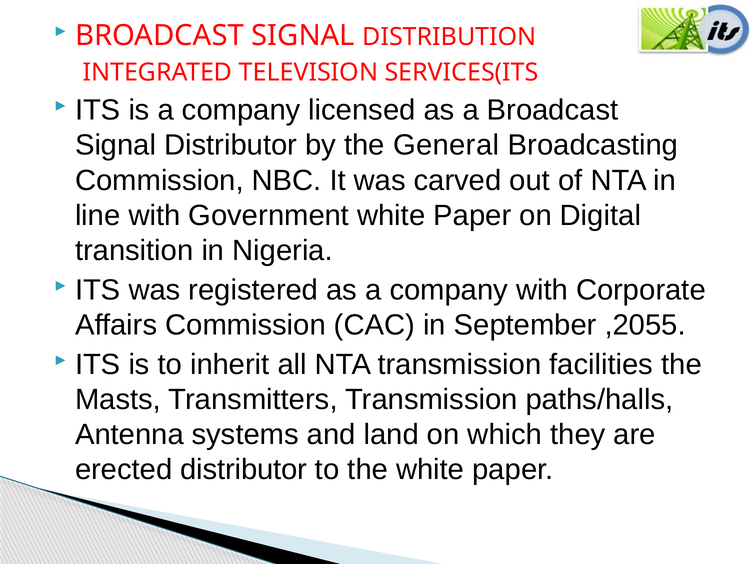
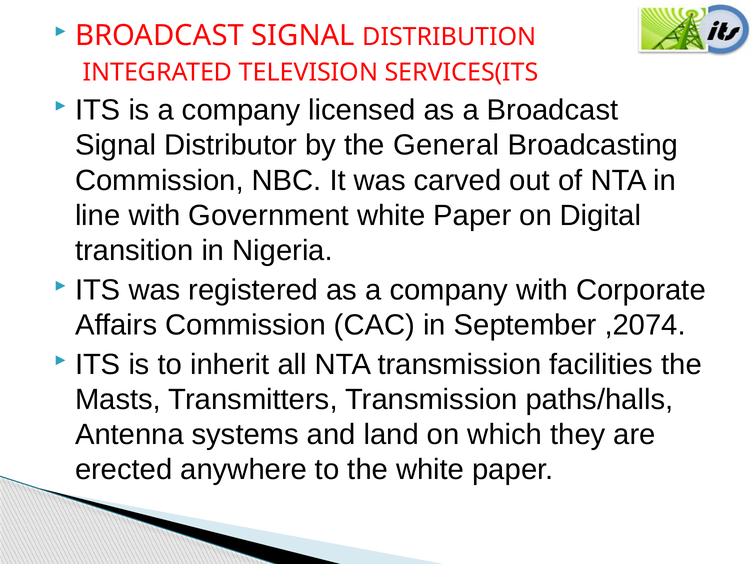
,2055: ,2055 -> ,2074
erected distributor: distributor -> anywhere
